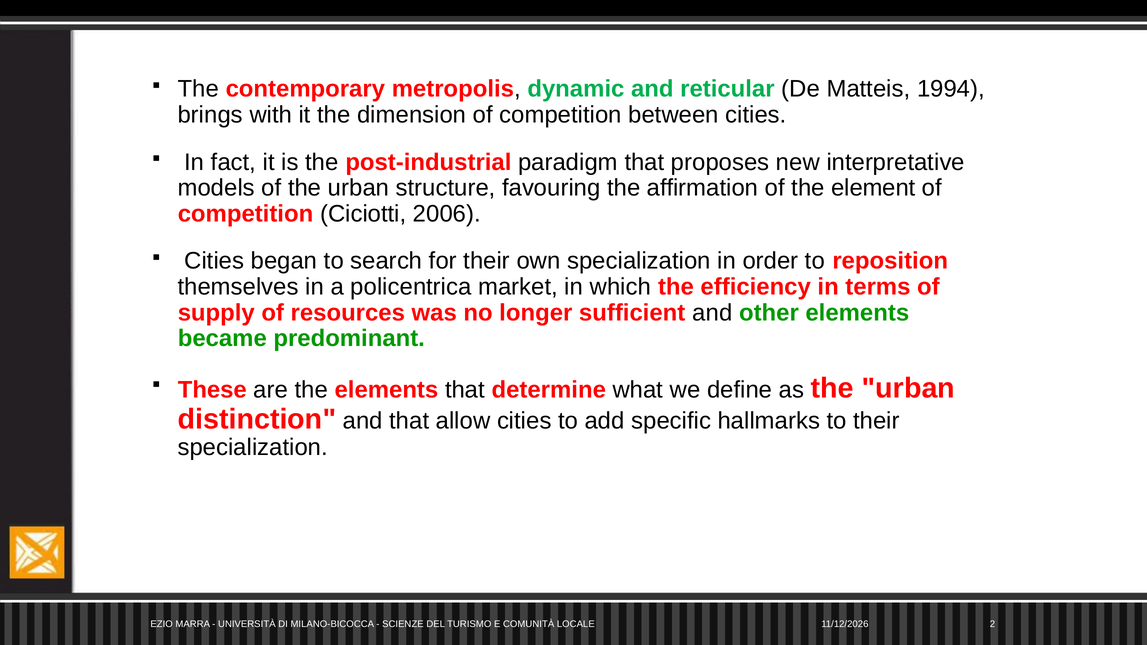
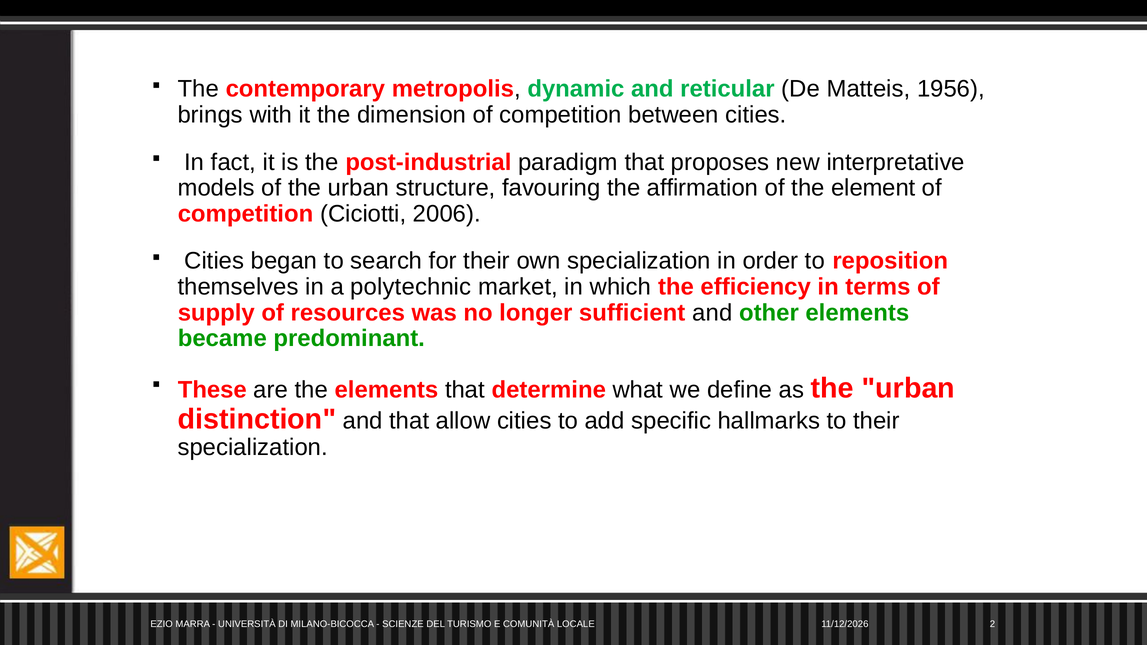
1994: 1994 -> 1956
policentrica: policentrica -> polytechnic
